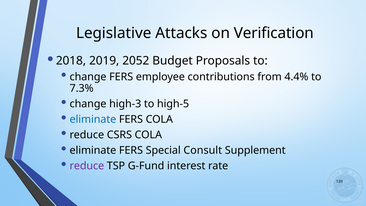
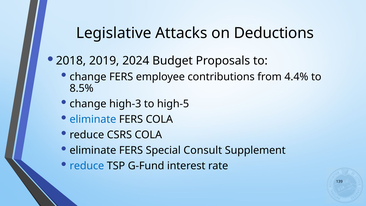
Verification: Verification -> Deductions
2052: 2052 -> 2024
7.3%: 7.3% -> 8.5%
reduce at (87, 166) colour: purple -> blue
